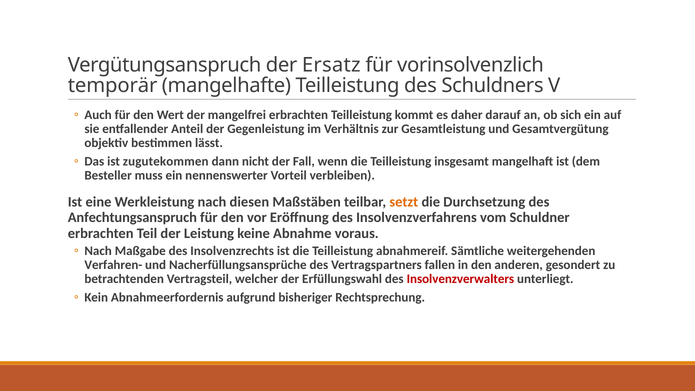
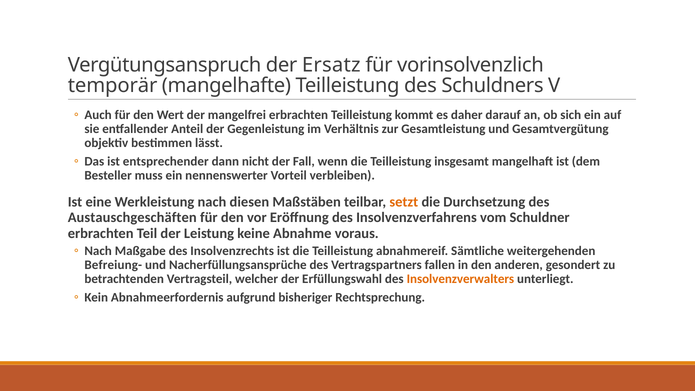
zugutekommen: zugutekommen -> entsprechender
Anfechtungsanspruch: Anfechtungsanspruch -> Austauschgeschäften
Verfahren-: Verfahren- -> Befreiung-
Insolvenzverwalters colour: red -> orange
